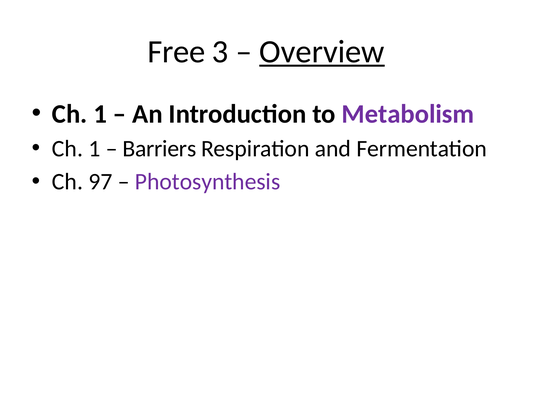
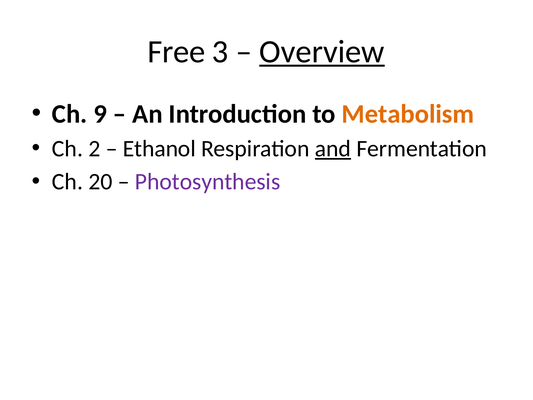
1 at (100, 114): 1 -> 9
Metabolism colour: purple -> orange
1 at (94, 149): 1 -> 2
Barriers: Barriers -> Ethanol
and underline: none -> present
97: 97 -> 20
